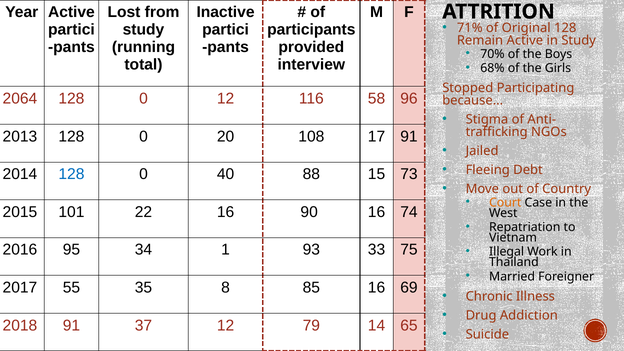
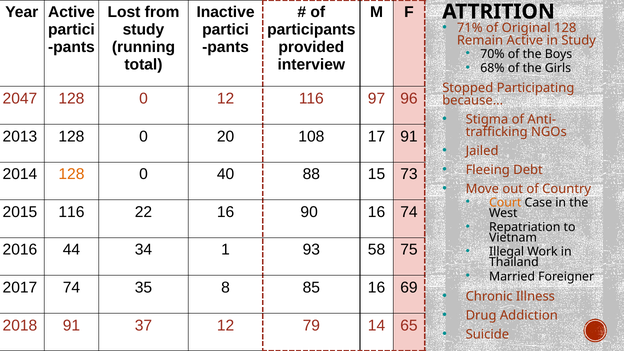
2064: 2064 -> 2047
58: 58 -> 97
128 at (71, 174) colour: blue -> orange
2015 101: 101 -> 116
95: 95 -> 44
33: 33 -> 58
2017 55: 55 -> 74
